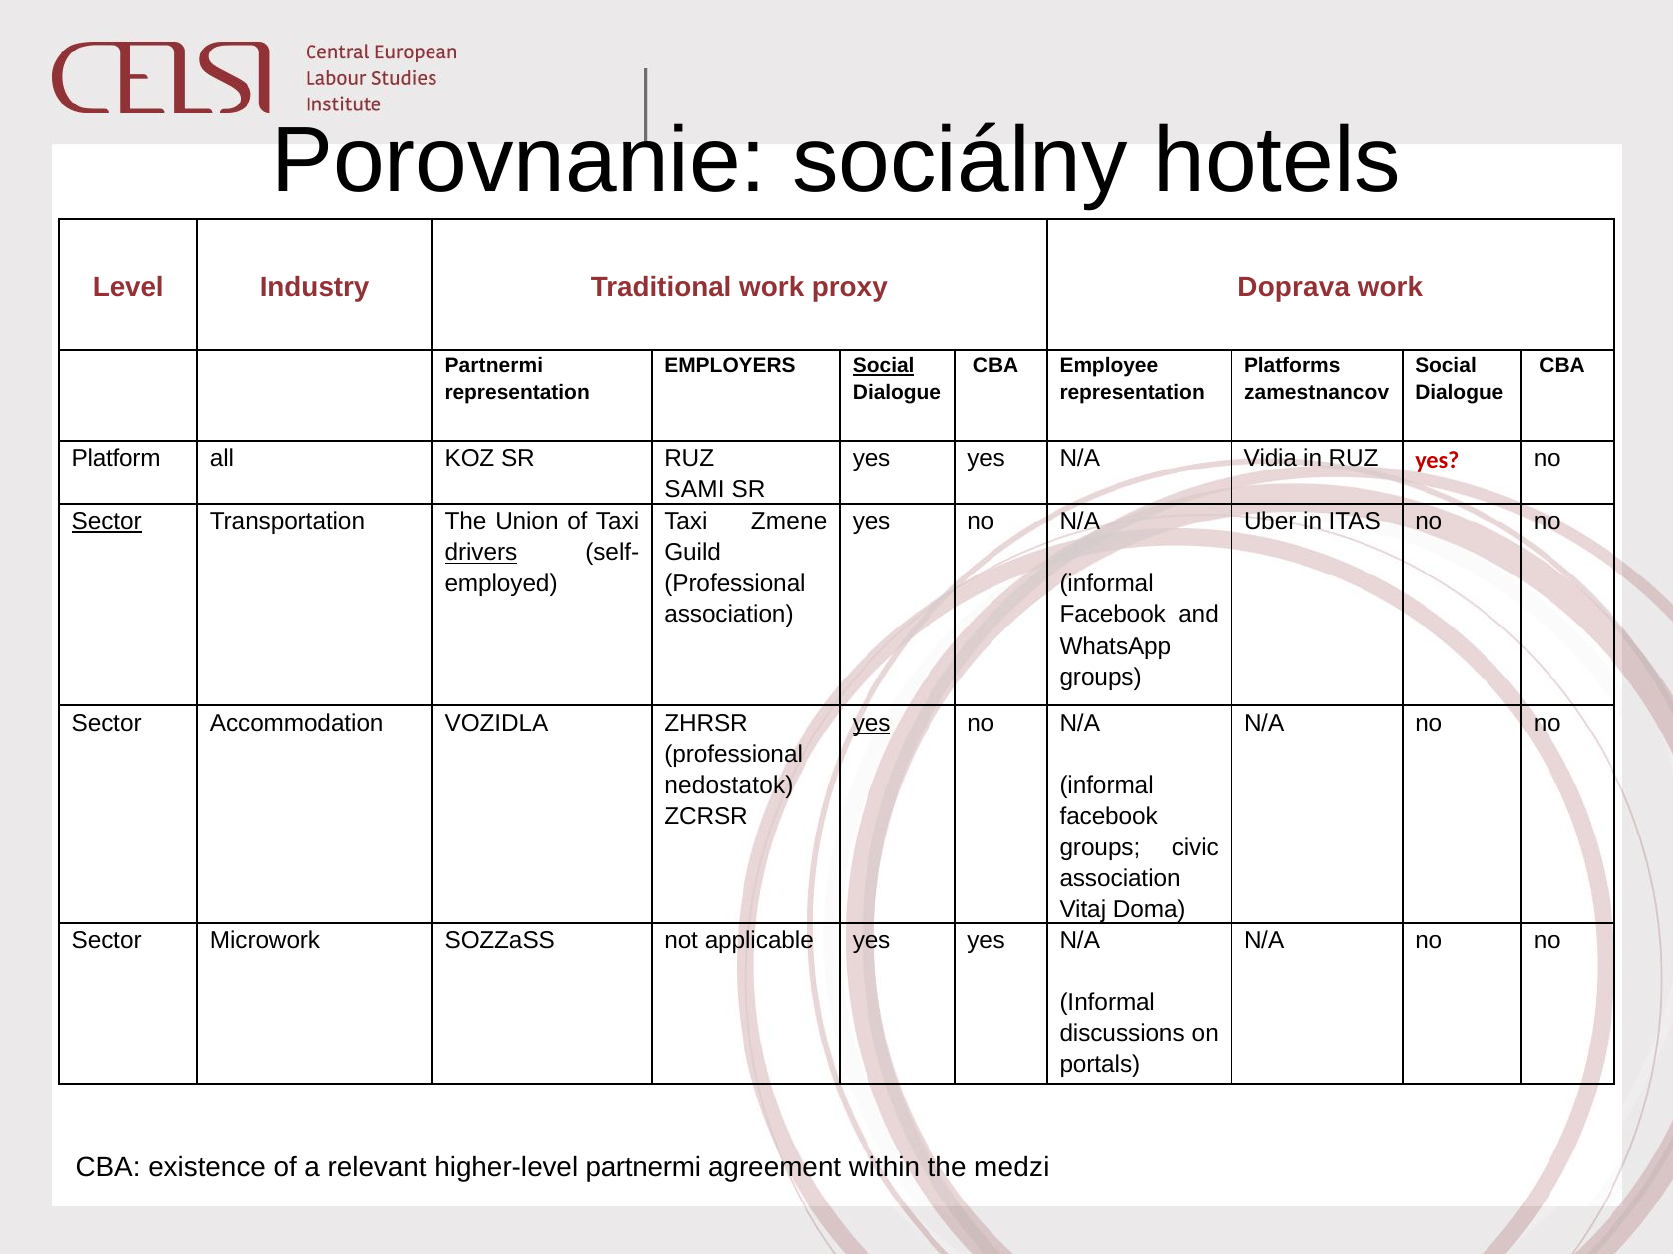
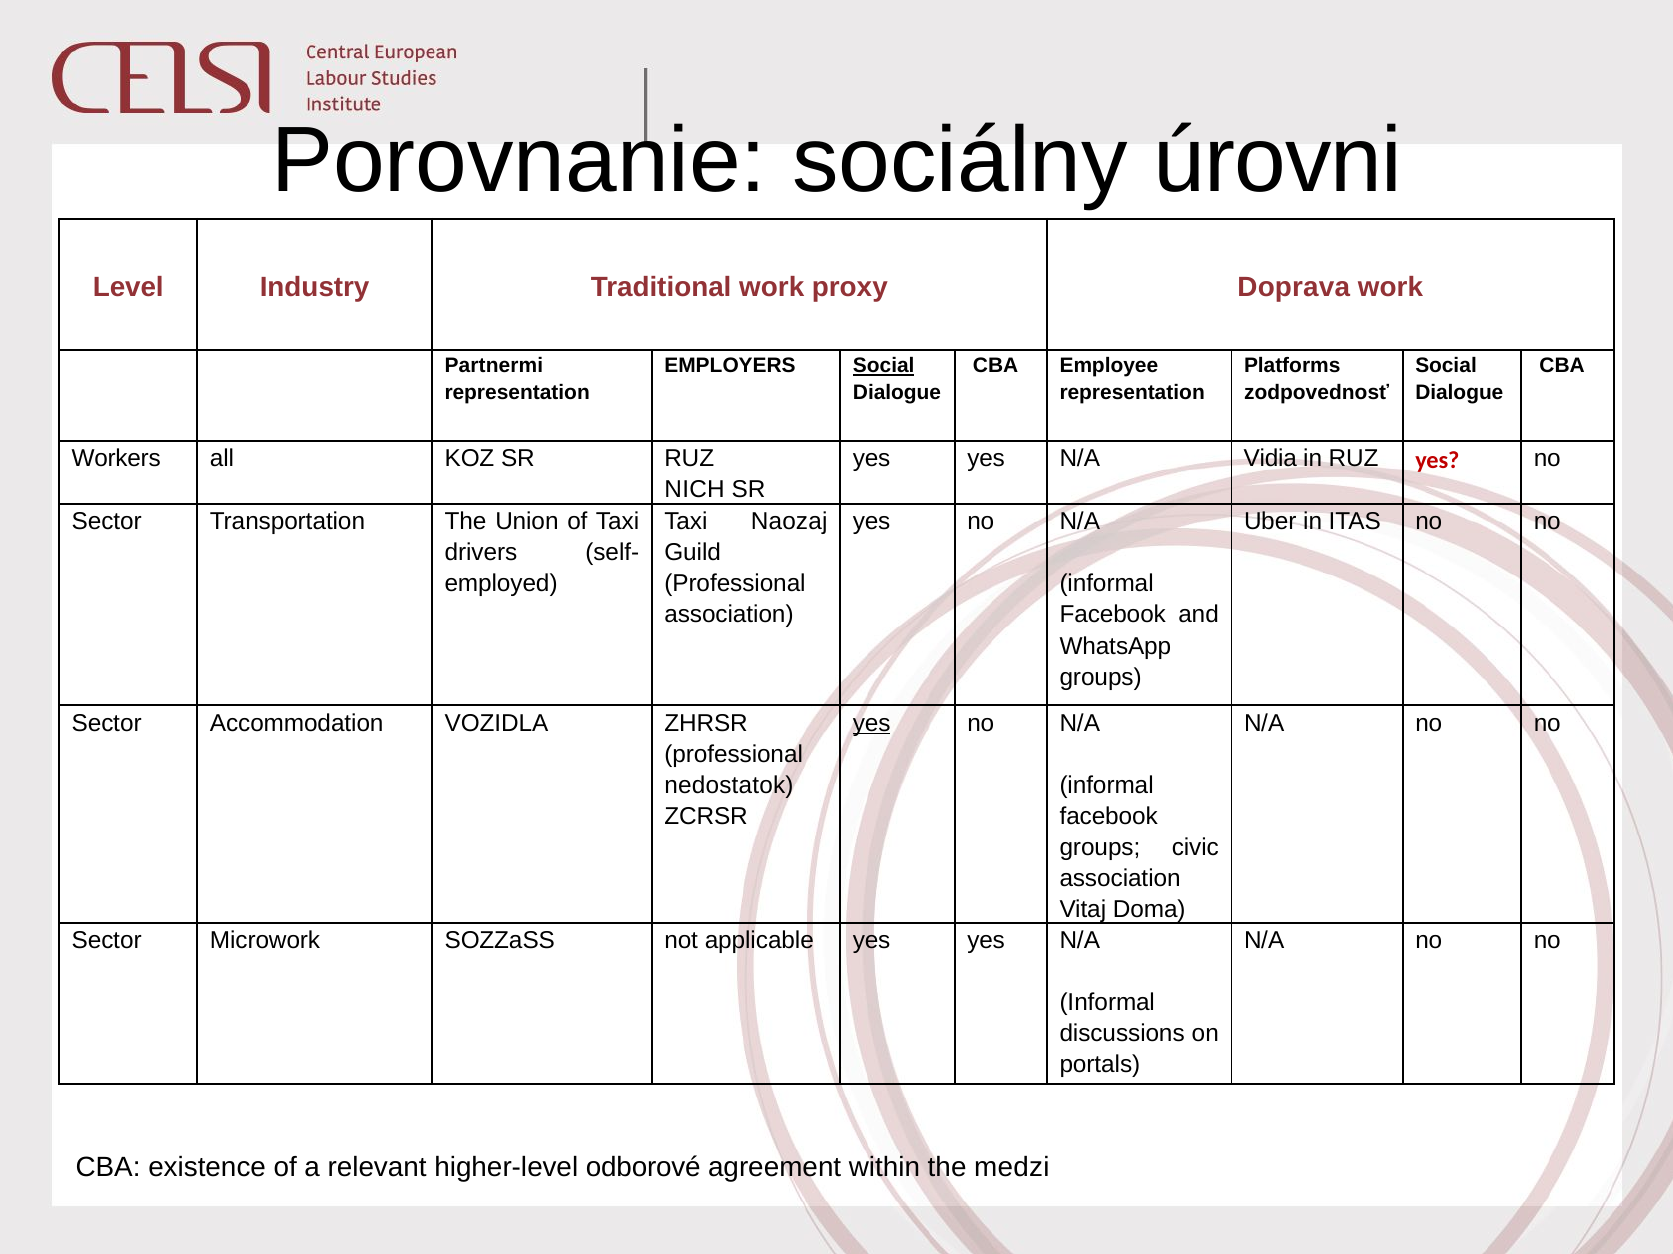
hotels: hotels -> úrovni
zamestnancov: zamestnancov -> zodpovednosť
Platform: Platform -> Workers
SAMI: SAMI -> NICH
Sector at (107, 522) underline: present -> none
Zmene: Zmene -> Naozaj
drivers underline: present -> none
higher-level partnermi: partnermi -> odborové
